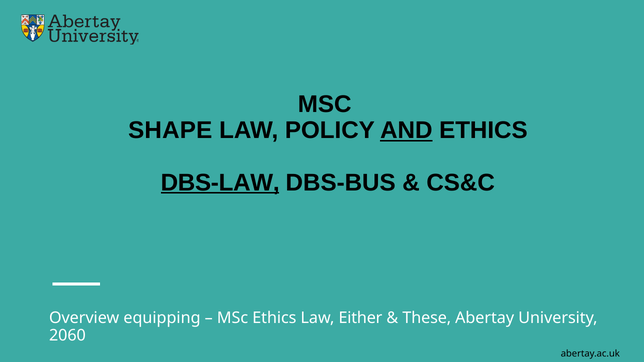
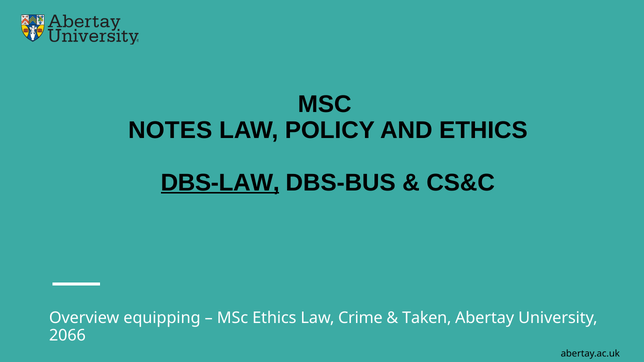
SHAPE: SHAPE -> NOTES
AND underline: present -> none
Either: Either -> Crime
These: These -> Taken
2060: 2060 -> 2066
